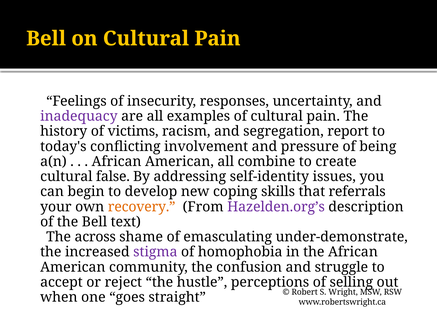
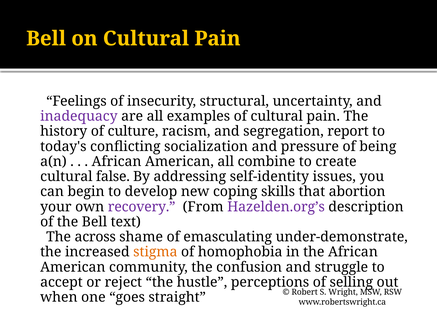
responses: responses -> structural
victims: victims -> culture
involvement: involvement -> socialization
referrals: referrals -> abortion
recovery colour: orange -> purple
stigma colour: purple -> orange
